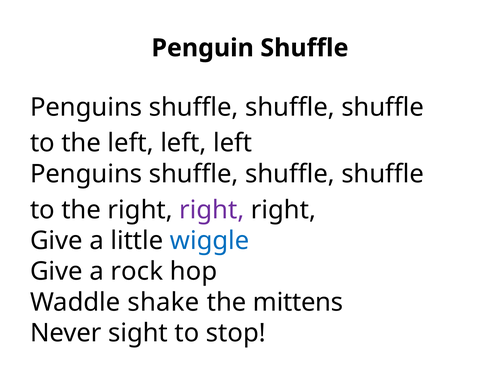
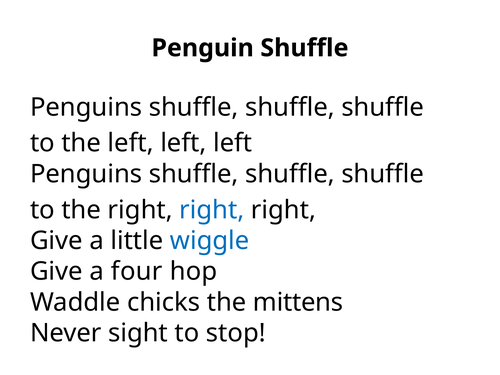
right at (212, 210) colour: purple -> blue
rock: rock -> four
shake: shake -> chicks
